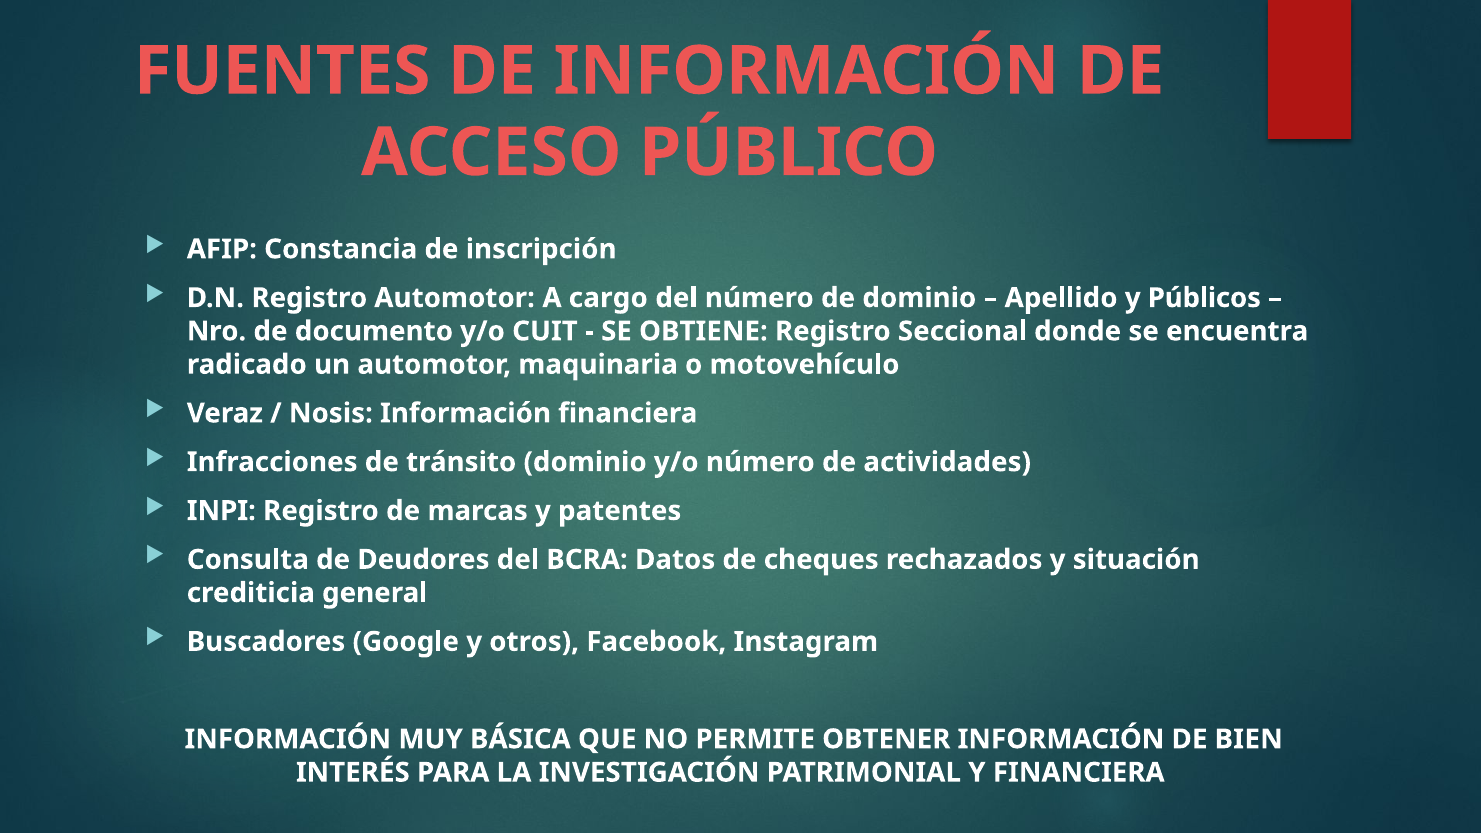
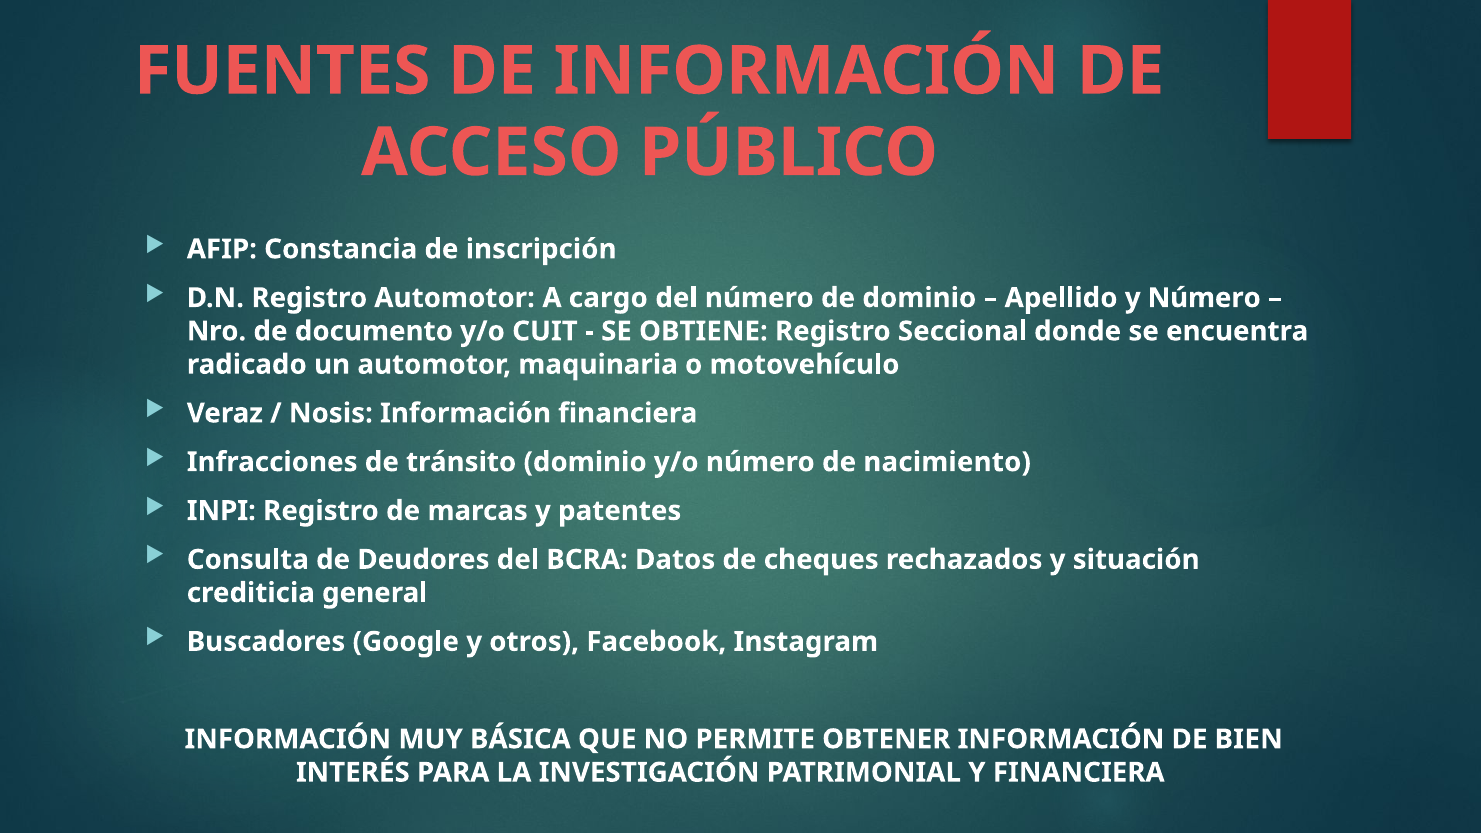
y Públicos: Públicos -> Número
actividades: actividades -> nacimiento
